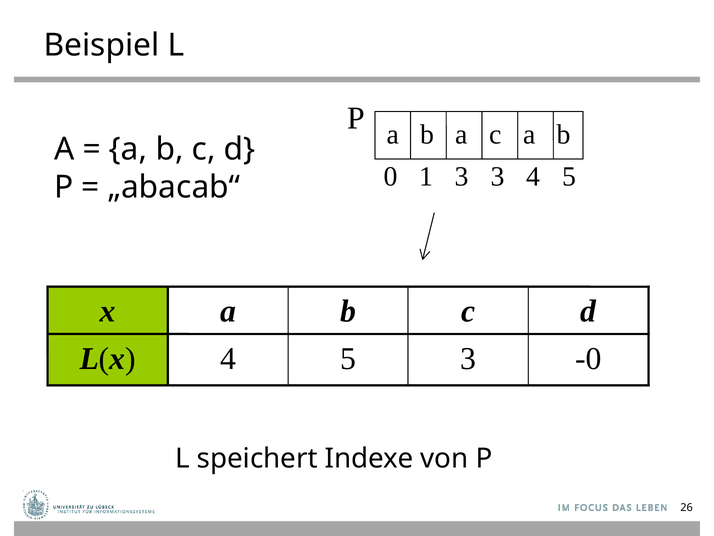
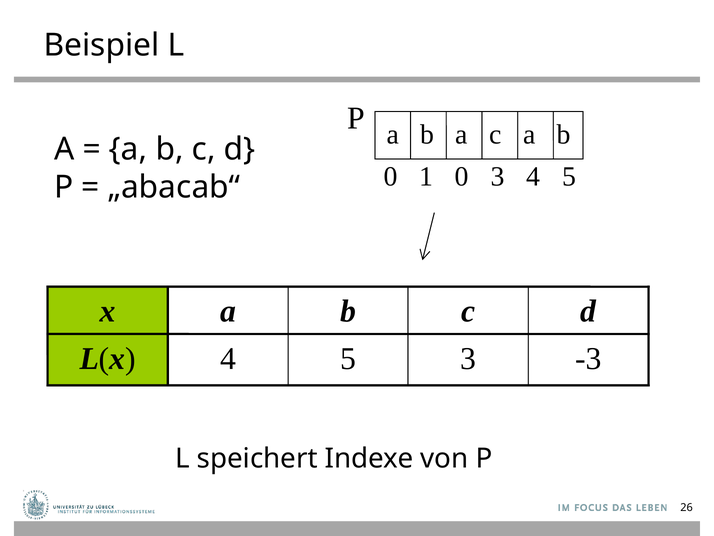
1 3: 3 -> 0
-0: -0 -> -3
